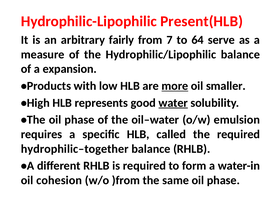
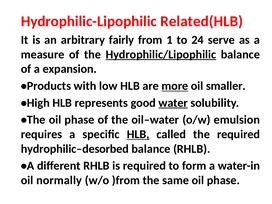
Present(HLB: Present(HLB -> Related(HLB
7: 7 -> 1
64: 64 -> 24
Hydrophilic/Lipophilic underline: none -> present
HLB at (138, 134) underline: none -> present
hydrophilic–together: hydrophilic–together -> hydrophilic–desorbed
cohesion: cohesion -> normally
